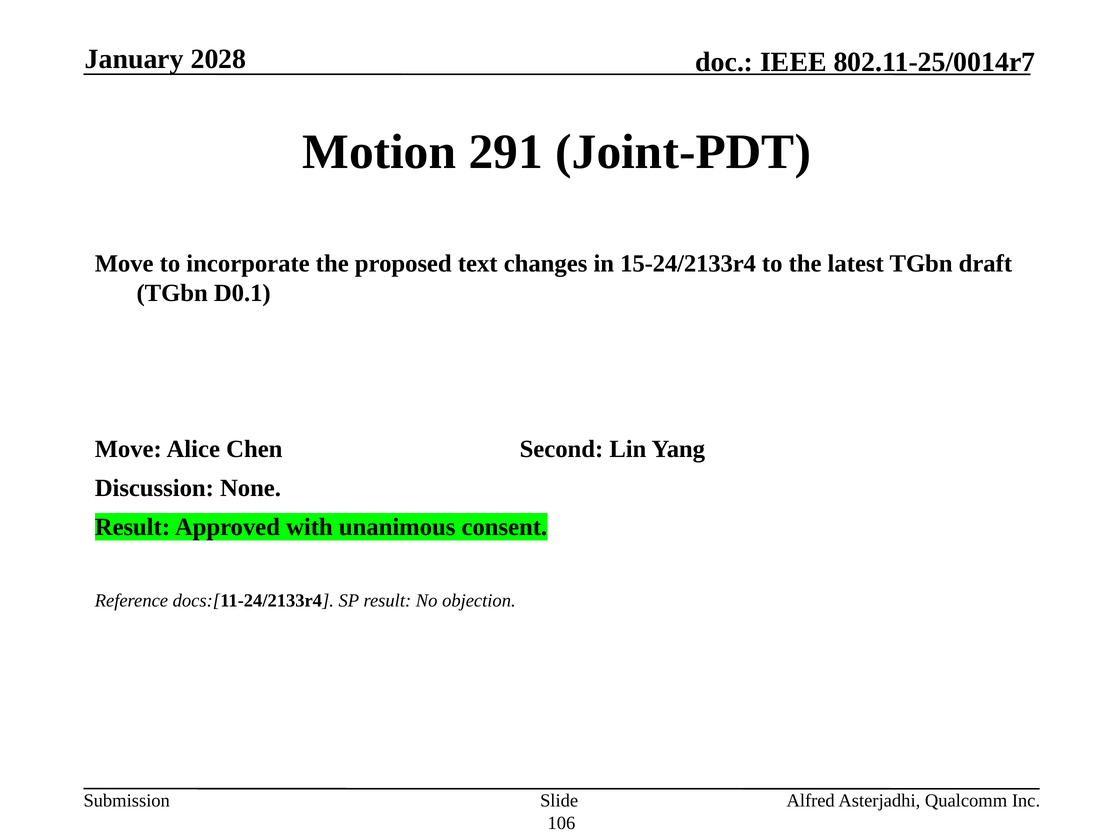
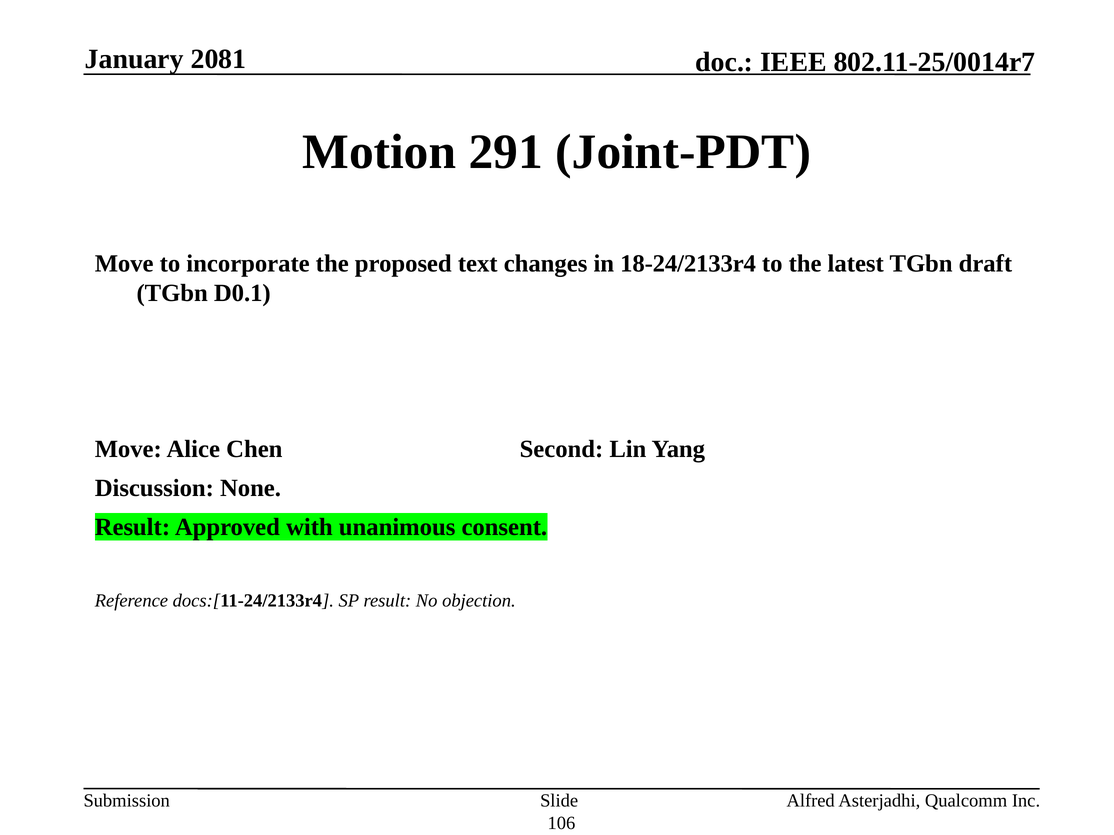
2028: 2028 -> 2081
15-24/2133r4: 15-24/2133r4 -> 18-24/2133r4
